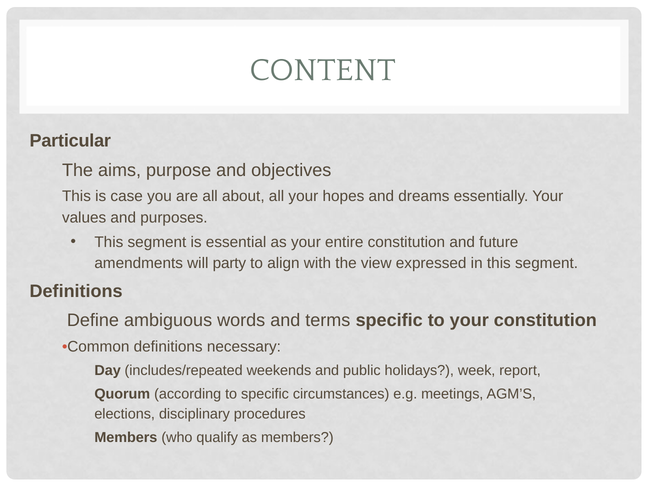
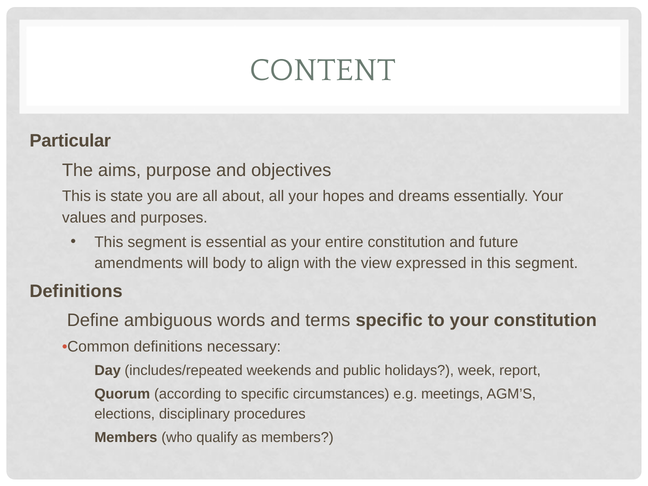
case: case -> state
party: party -> body
